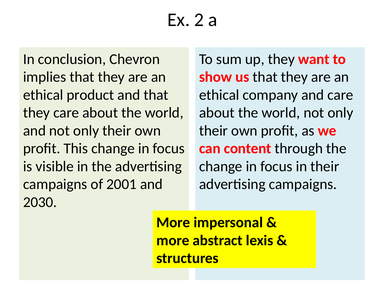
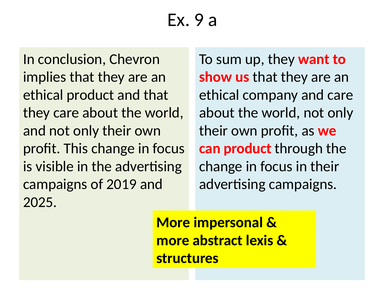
2: 2 -> 9
can content: content -> product
2001: 2001 -> 2019
2030: 2030 -> 2025
